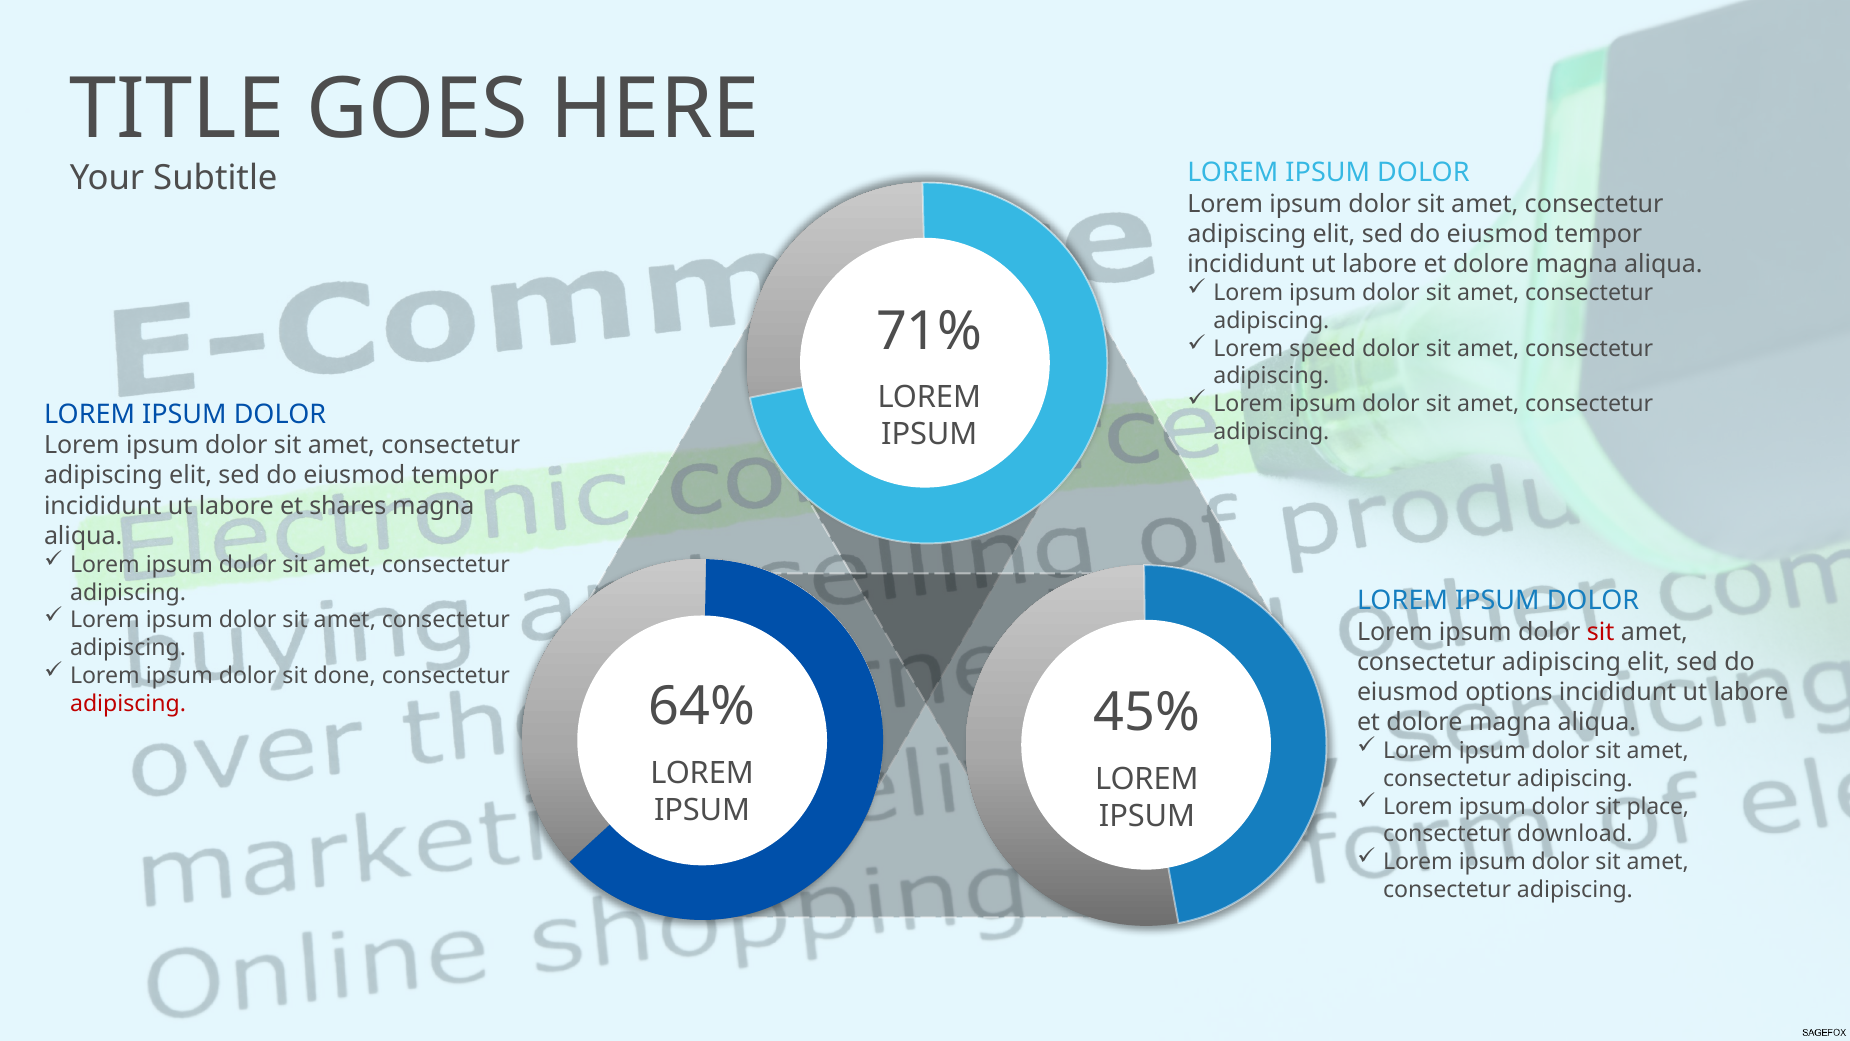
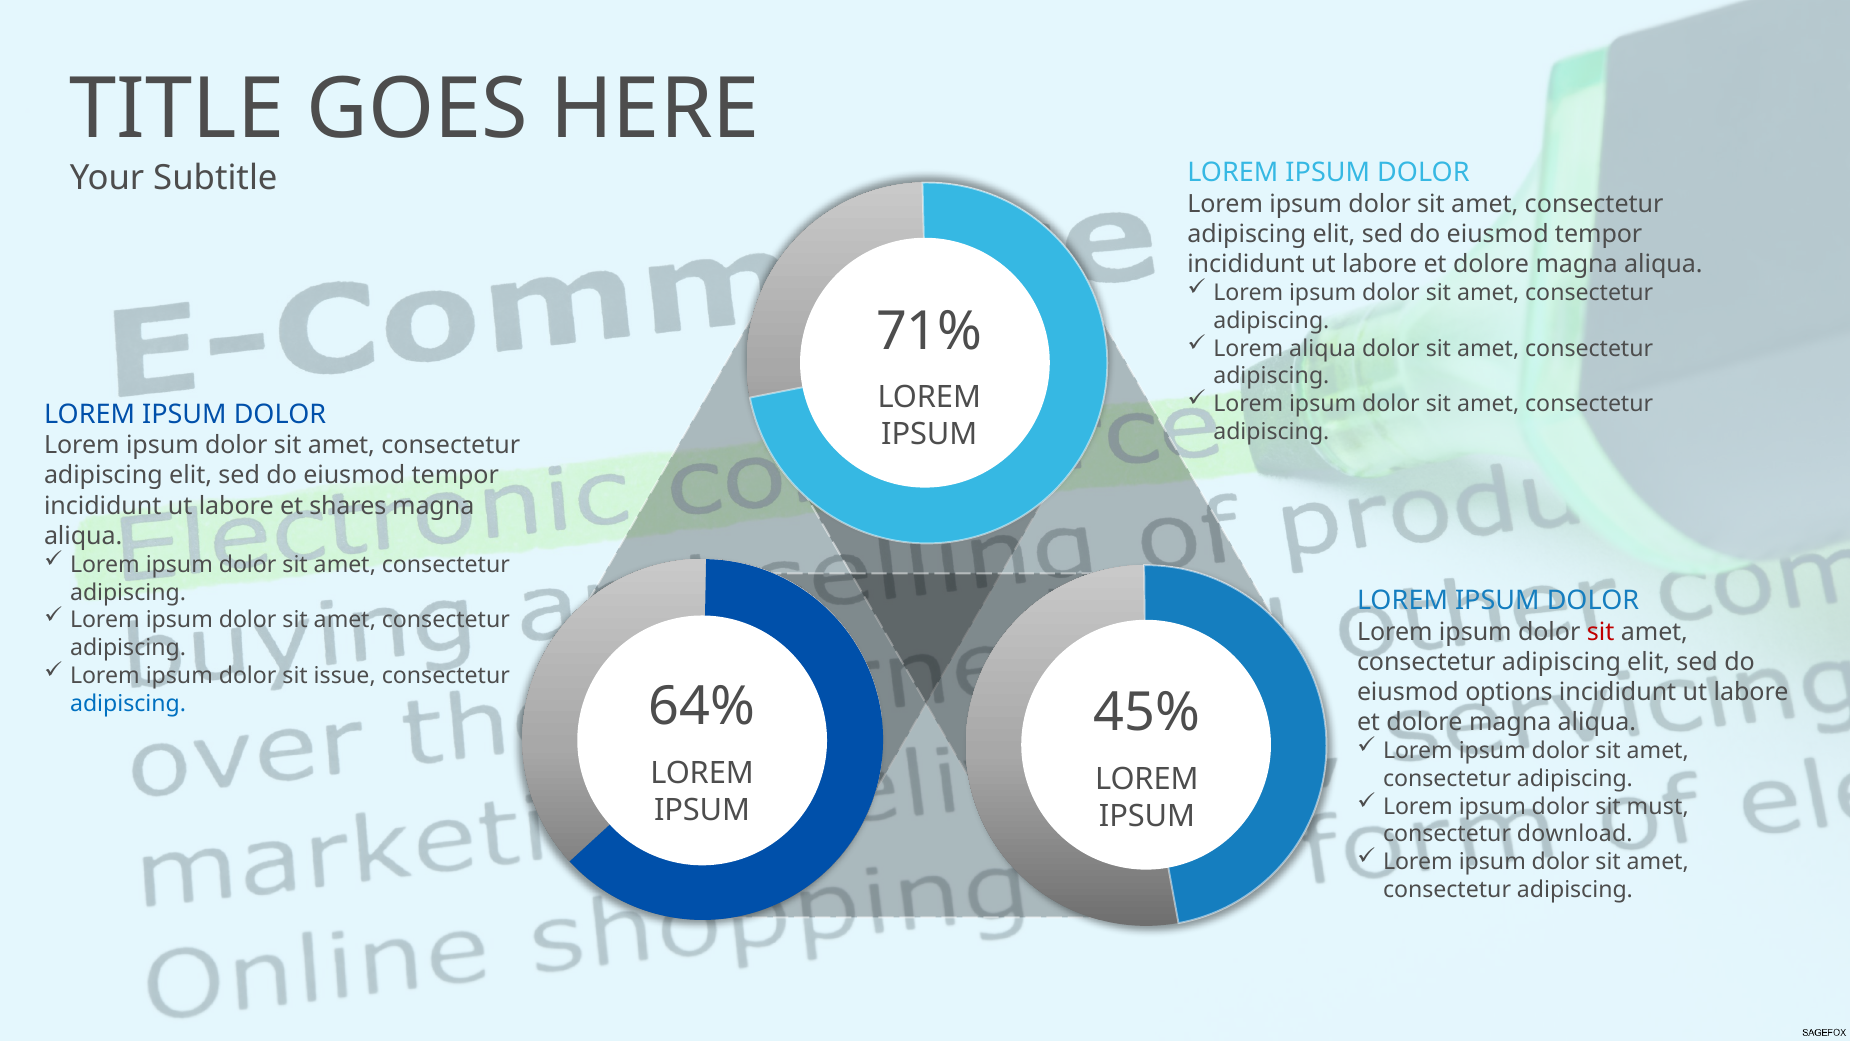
Lorem speed: speed -> aliqua
done: done -> issue
adipiscing at (128, 703) colour: red -> blue
place: place -> must
